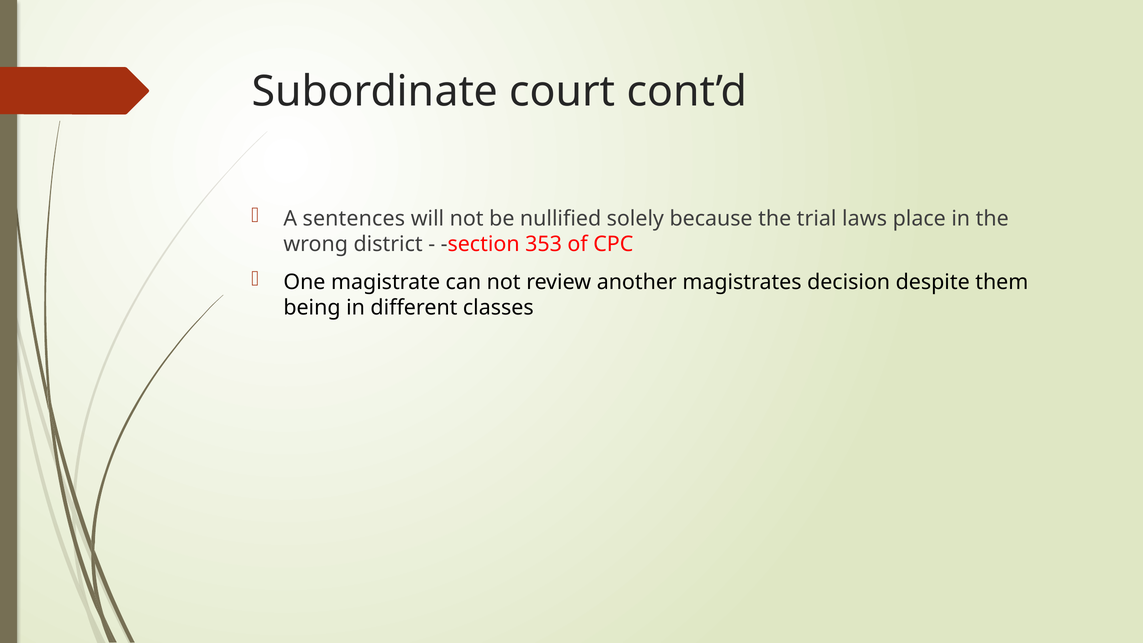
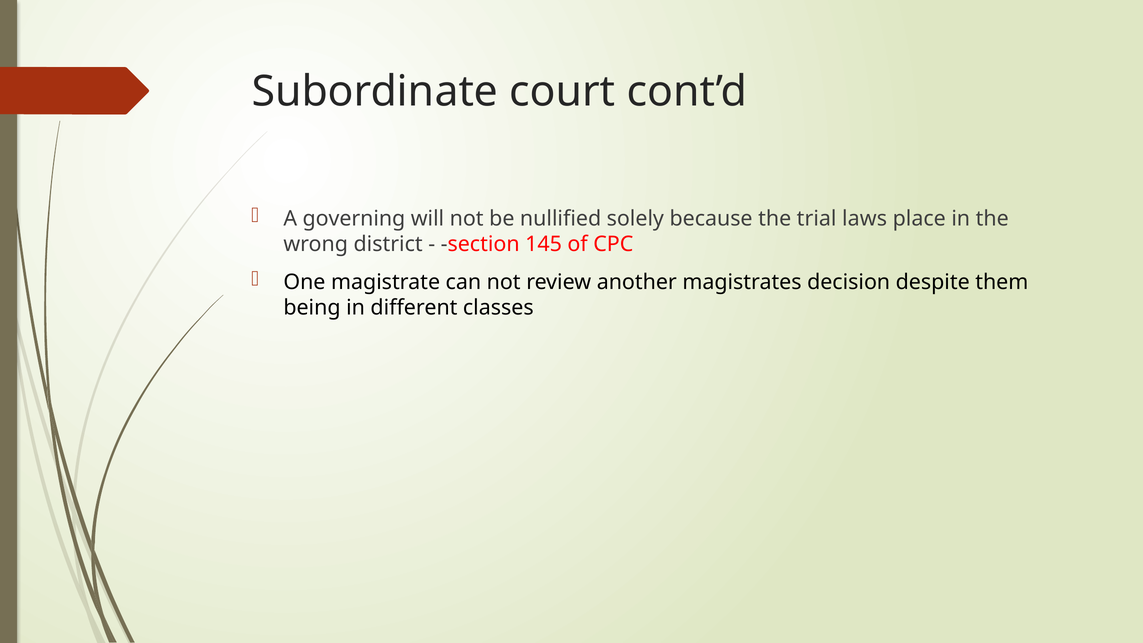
sentences: sentences -> governing
353: 353 -> 145
